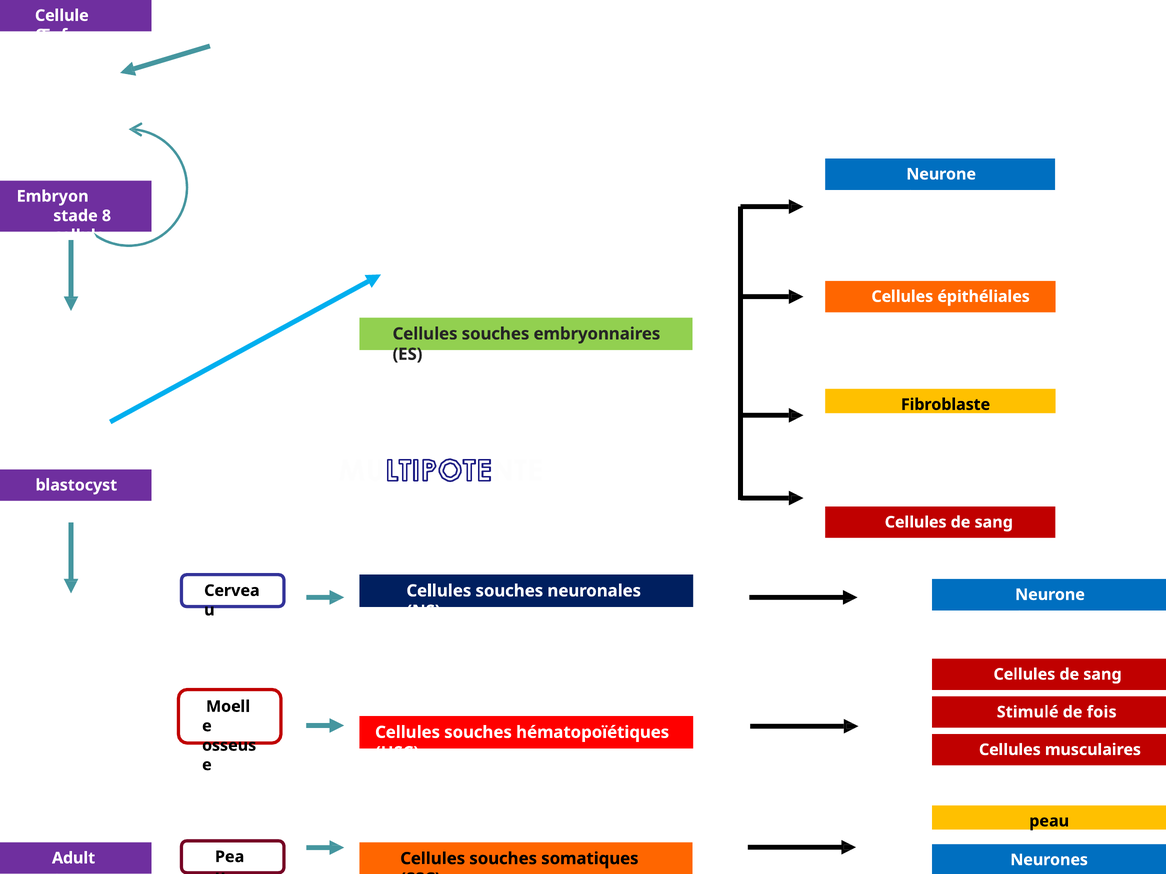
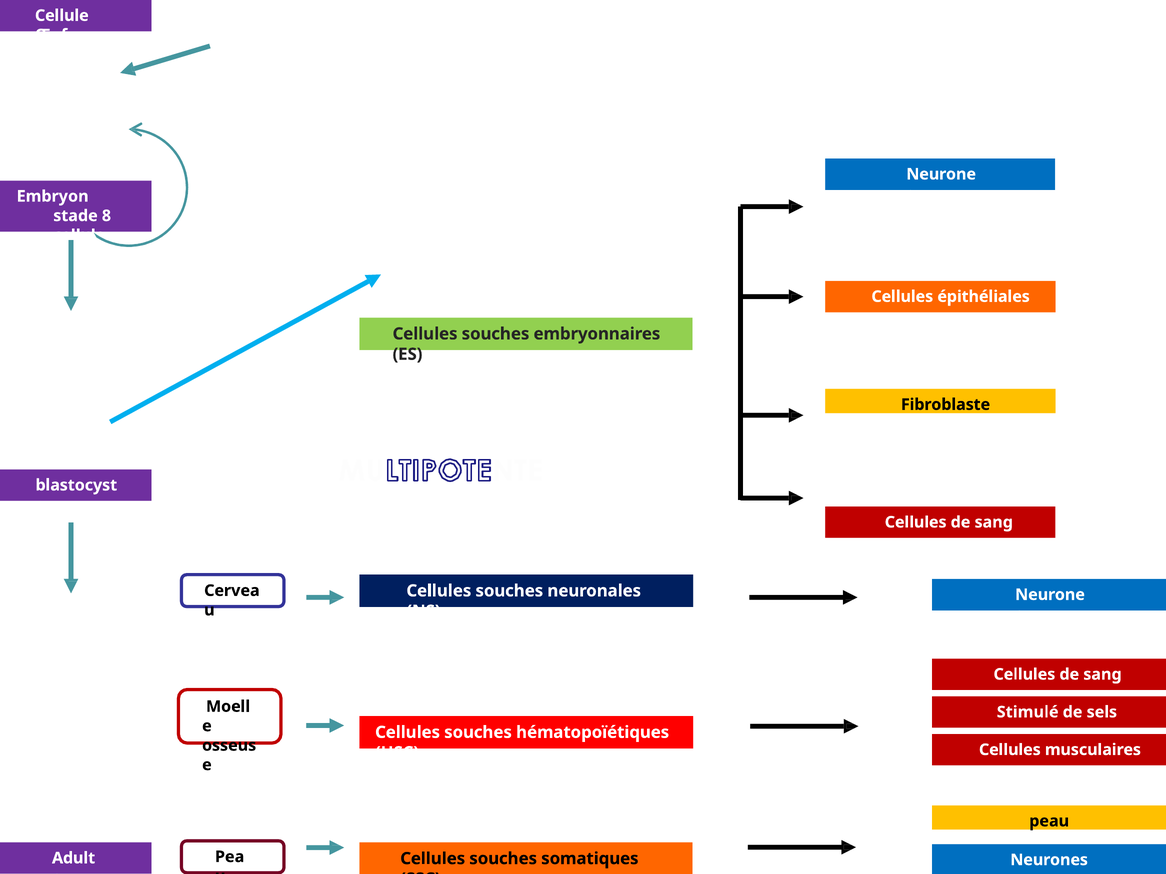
fois: fois -> sels
